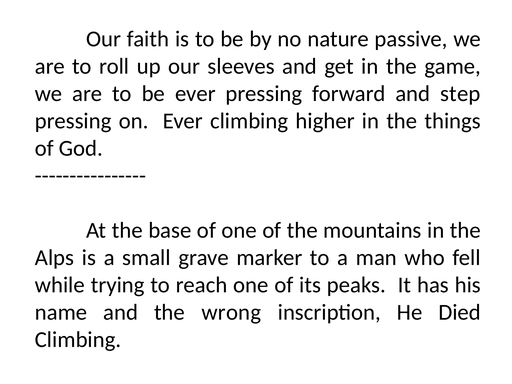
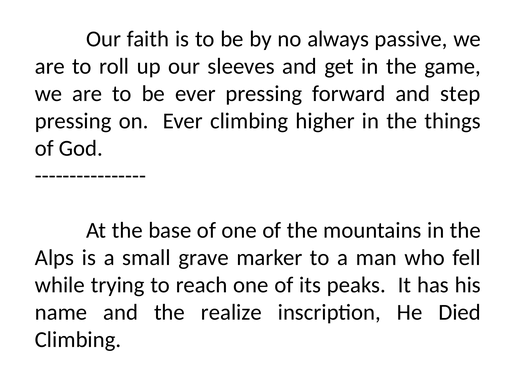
nature: nature -> always
wrong: wrong -> realize
